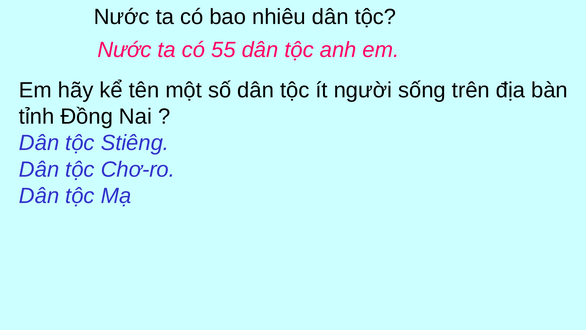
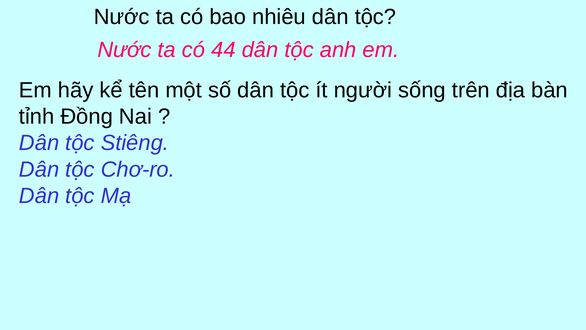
55: 55 -> 44
